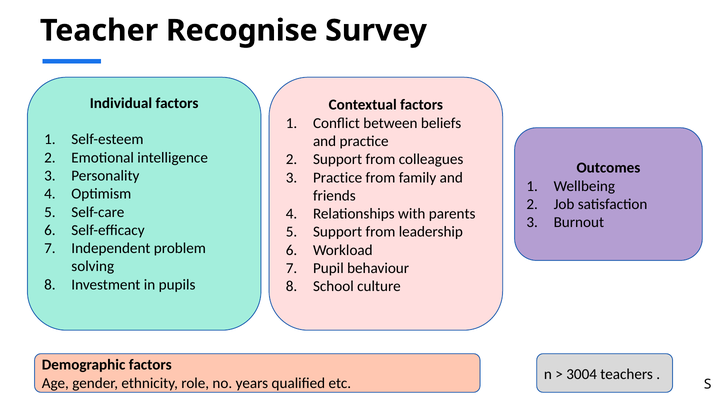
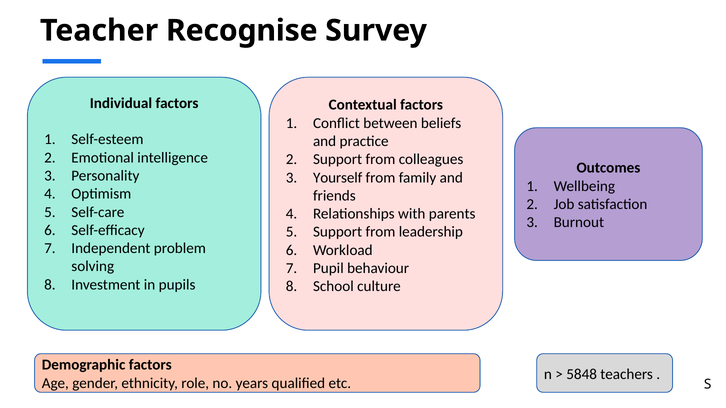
Practice at (338, 178): Practice -> Yourself
3004: 3004 -> 5848
